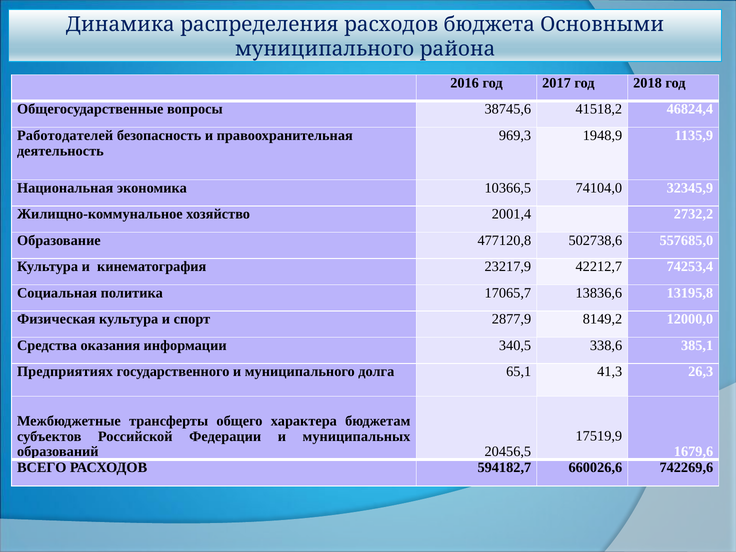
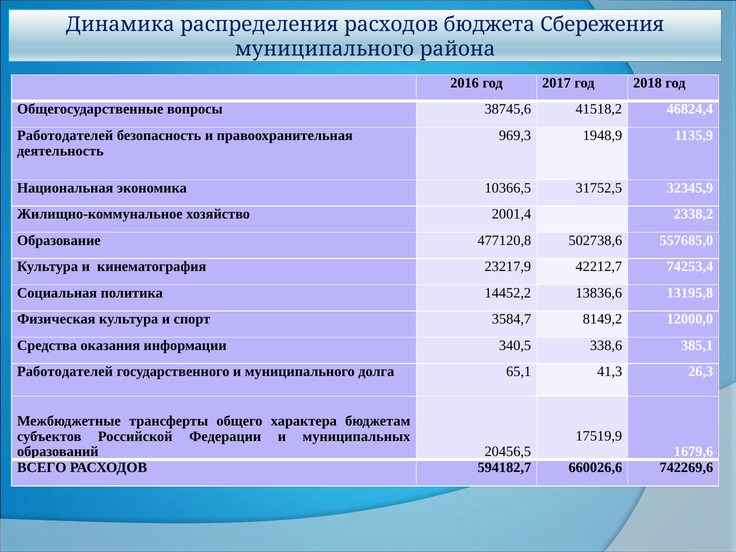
Основными: Основными -> Сбережения
74104,0: 74104,0 -> 31752,5
2732,2: 2732,2 -> 2338,2
17065,7: 17065,7 -> 14452,2
2877,9: 2877,9 -> 3584,7
Предприятиях at (65, 372): Предприятиях -> Работодателей
